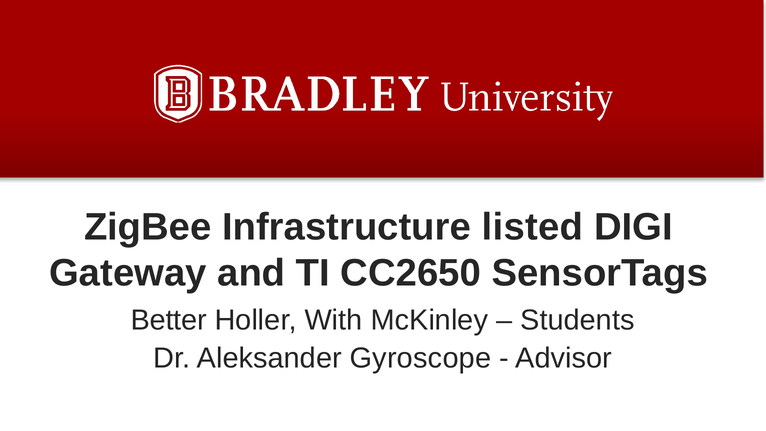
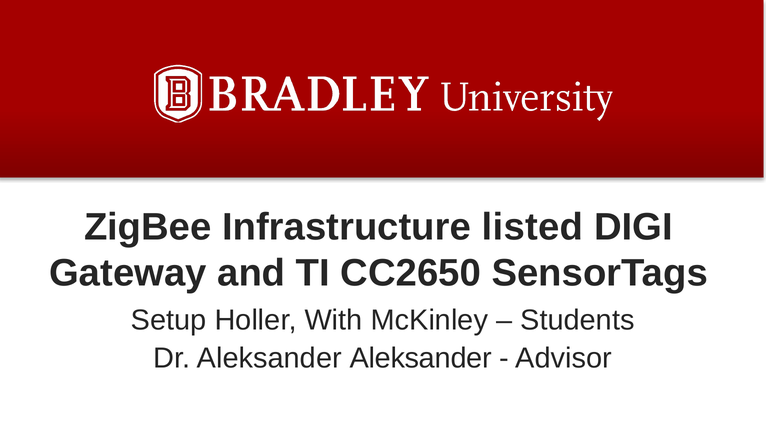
Better: Better -> Setup
Aleksander Gyroscope: Gyroscope -> Aleksander
